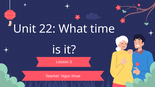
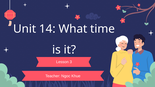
22: 22 -> 14
